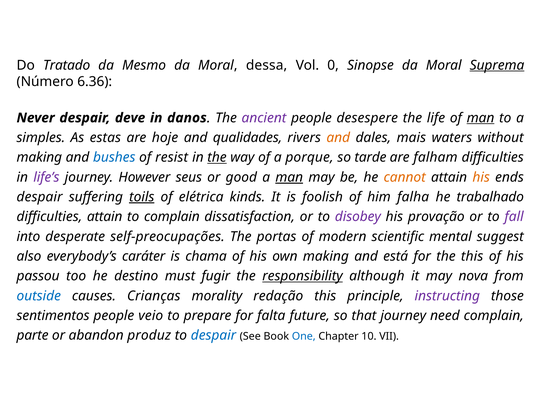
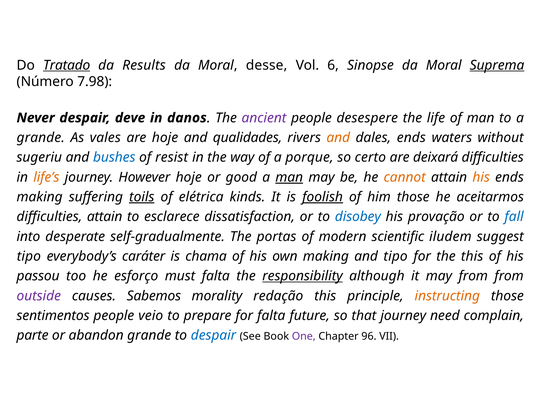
Tratado underline: none -> present
Mesmo: Mesmo -> Results
dessa: dessa -> desse
0: 0 -> 6
6.36: 6.36 -> 7.98
man at (481, 118) underline: present -> none
simples at (41, 138): simples -> grande
estas: estas -> vales
dales mais: mais -> ends
making at (39, 157): making -> sugeriu
the at (217, 157) underline: present -> none
tarde: tarde -> certo
falham: falham -> deixará
life’s colour: purple -> orange
However seus: seus -> hoje
despair at (40, 197): despair -> making
foolish underline: none -> present
him falha: falha -> those
trabalhado: trabalhado -> aceitarmos
to complain: complain -> esclarece
disobey colour: purple -> blue
fall colour: purple -> blue
self-preocupações: self-preocupações -> self-gradualmente
mental: mental -> iludem
also at (29, 256): also -> tipo
and está: está -> tipo
destino: destino -> esforço
must fugir: fugir -> falta
may nova: nova -> from
outside colour: blue -> purple
Crianças: Crianças -> Sabemos
instructing colour: purple -> orange
abandon produz: produz -> grande
One colour: blue -> purple
10: 10 -> 96
